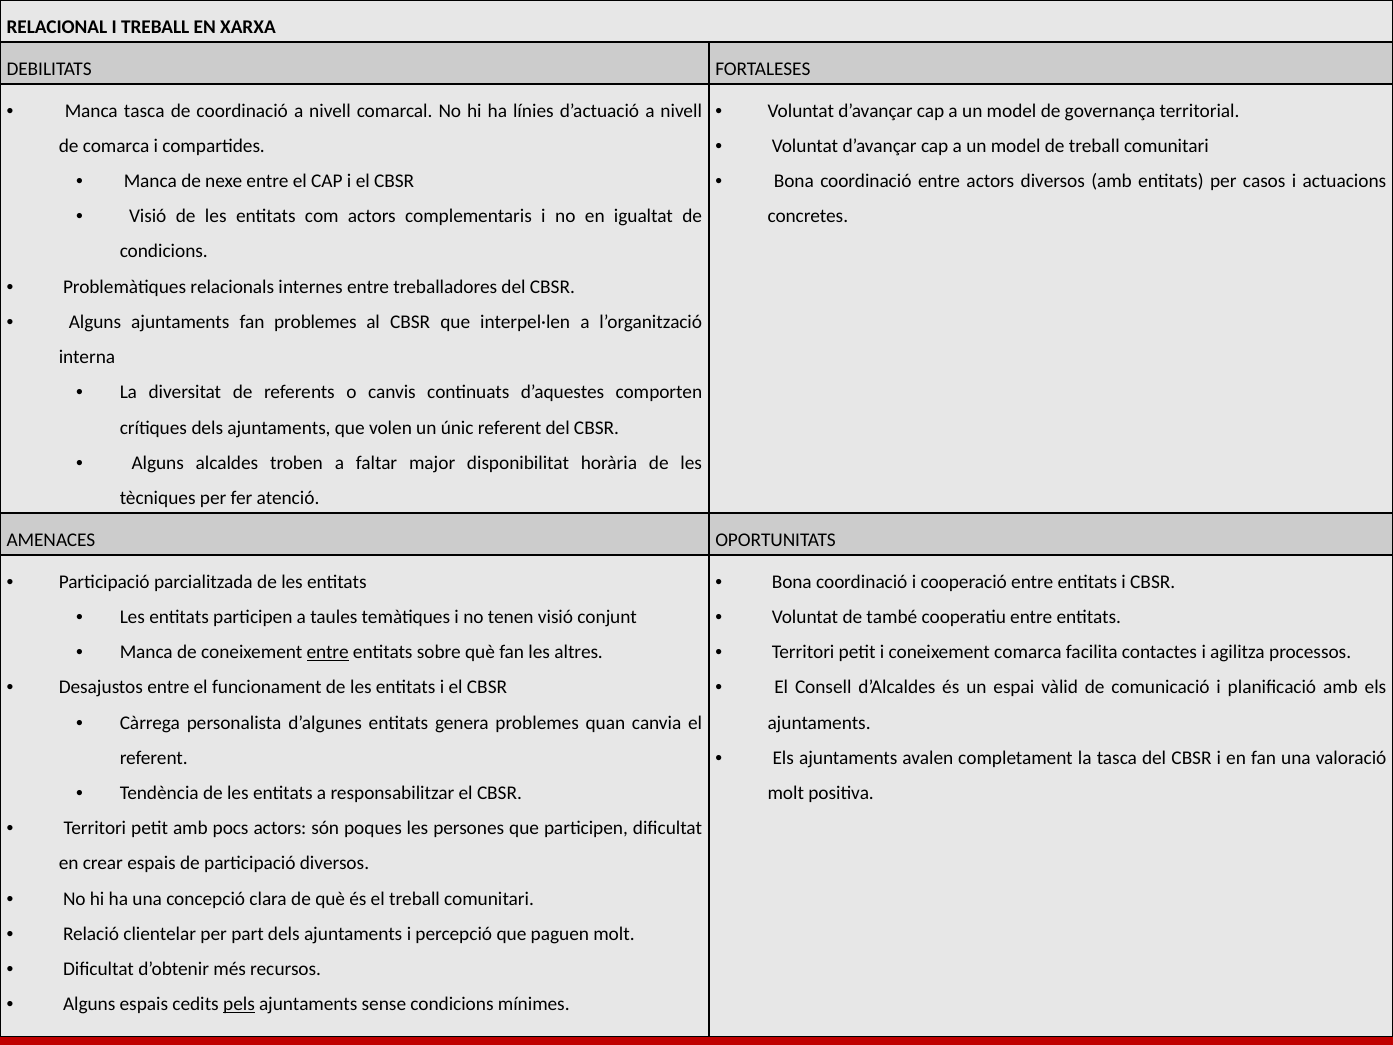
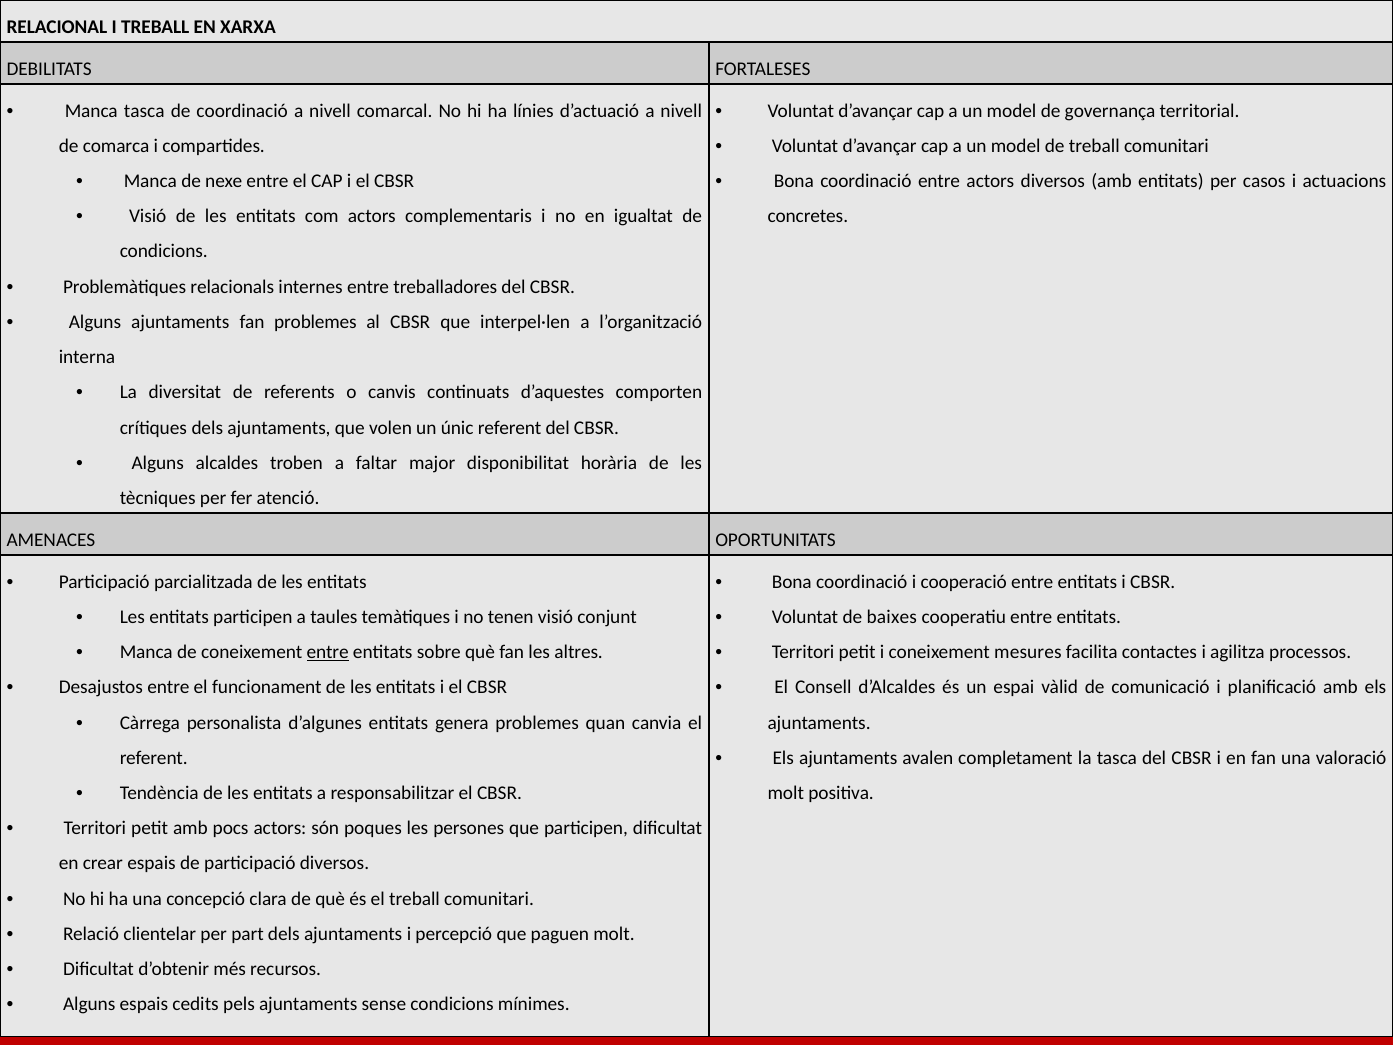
també: també -> baixes
coneixement comarca: comarca -> mesures
pels underline: present -> none
